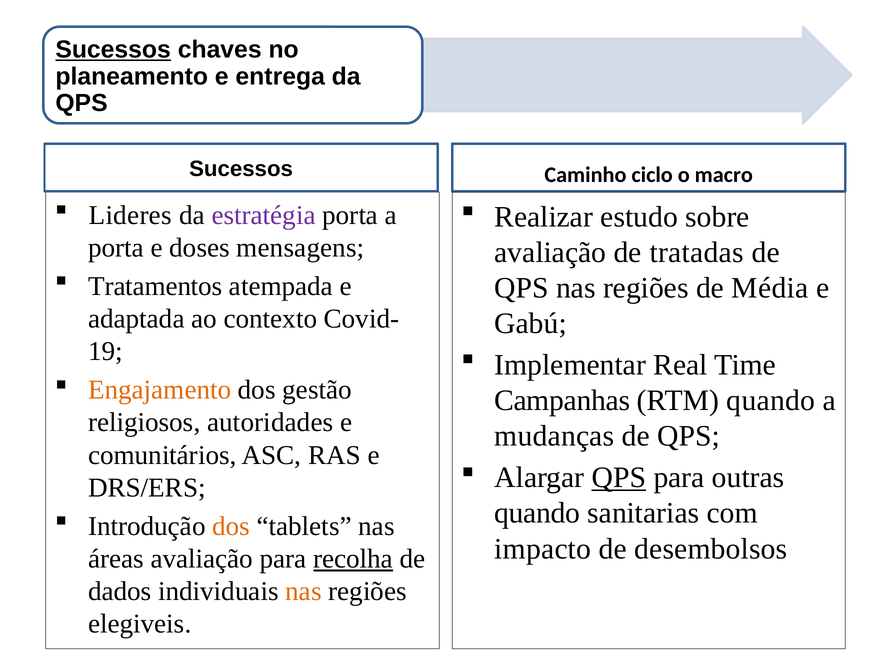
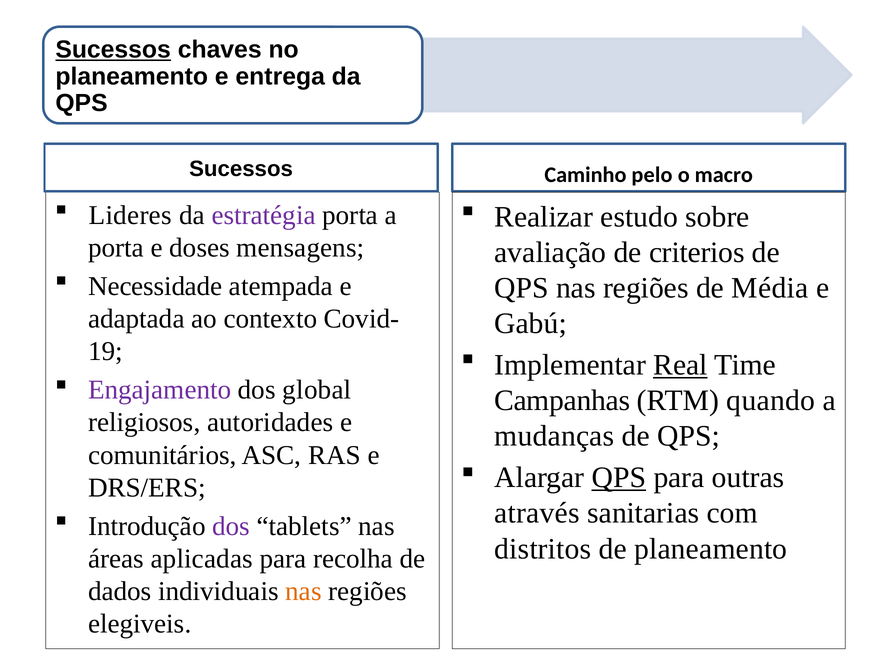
ciclo: ciclo -> pelo
tratadas: tratadas -> criterios
Tratamentos: Tratamentos -> Necessidade
Real underline: none -> present
Engajamento colour: orange -> purple
gestão: gestão -> global
quando at (537, 514): quando -> através
dos at (231, 527) colour: orange -> purple
impacto: impacto -> distritos
de desembolsos: desembolsos -> planeamento
áreas avaliação: avaliação -> aplicadas
recolha underline: present -> none
